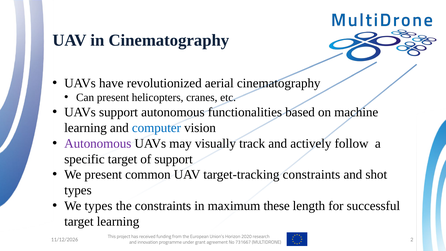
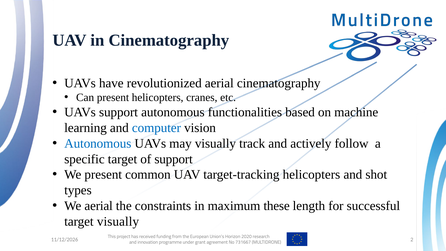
Autonomous at (98, 143) colour: purple -> blue
target-tracking constraints: constraints -> helicopters
We types: types -> aerial
target learning: learning -> visually
